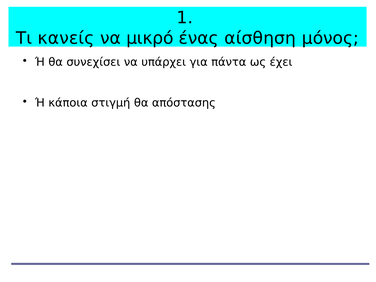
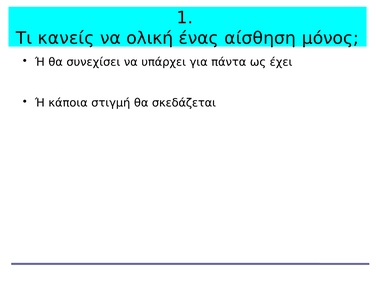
μικρό: μικρό -> ολική
απόστασης: απόστασης -> σκεδάζεται
